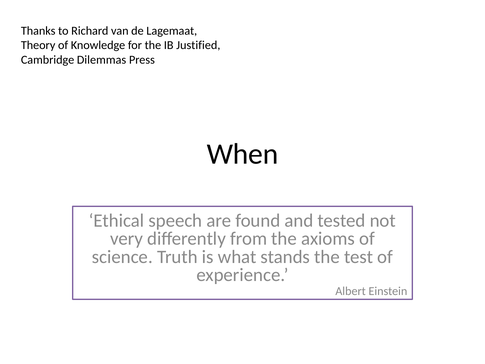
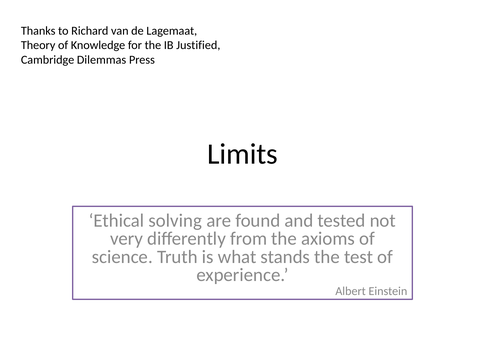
When: When -> Limits
speech: speech -> solving
